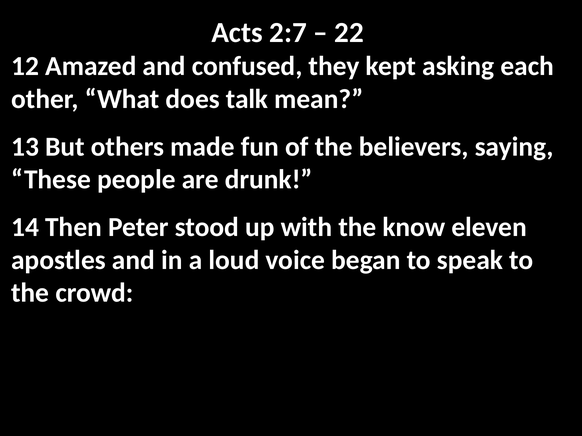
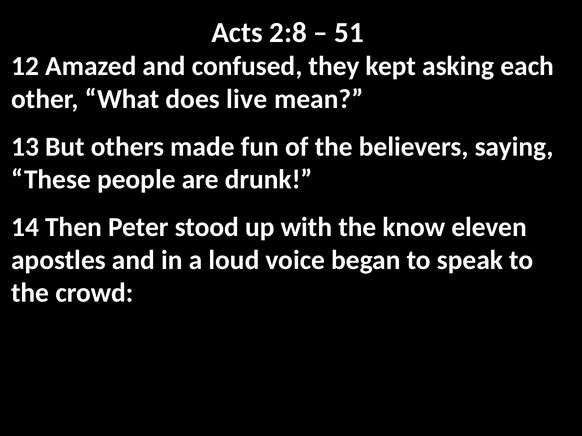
2:7: 2:7 -> 2:8
22: 22 -> 51
talk: talk -> live
